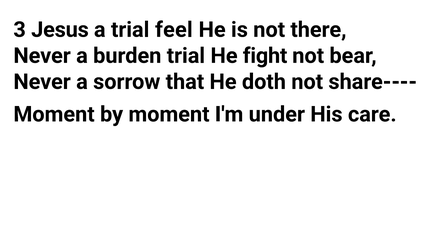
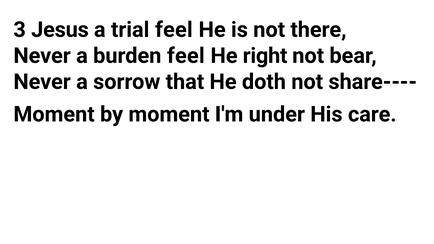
burden trial: trial -> feel
fight: fight -> right
